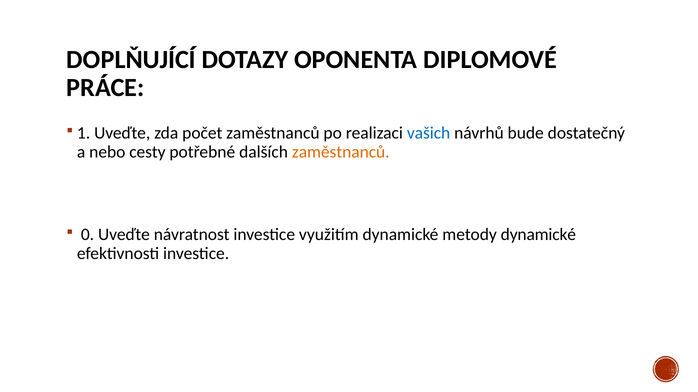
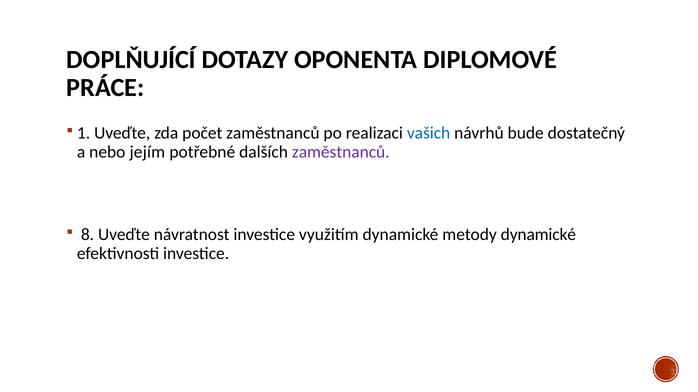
cesty: cesty -> jejím
zaměstnanců at (341, 152) colour: orange -> purple
0: 0 -> 8
